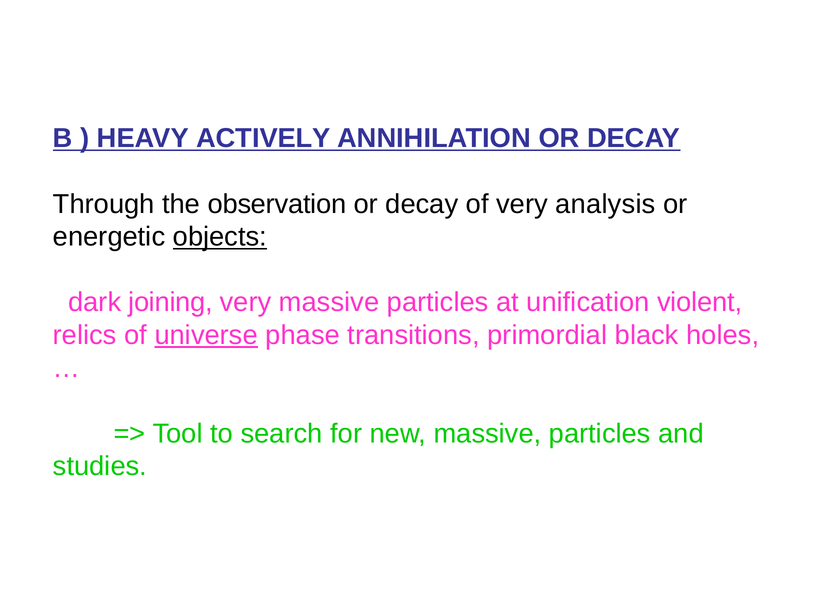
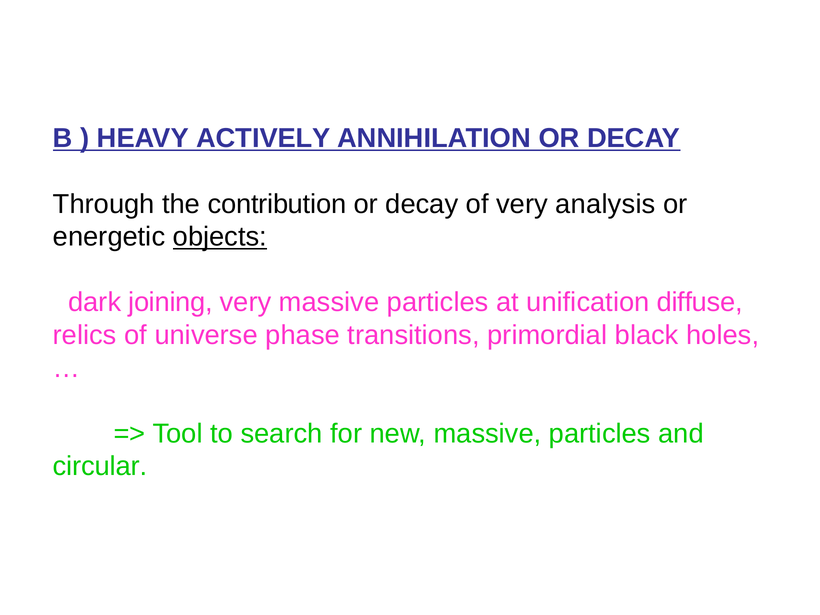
observation: observation -> contribution
violent: violent -> diffuse
universe underline: present -> none
studies: studies -> circular
